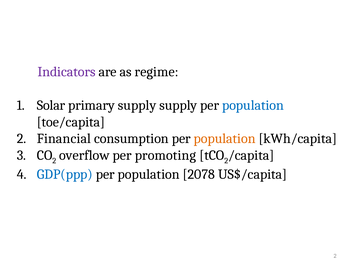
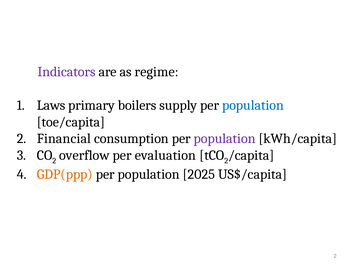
Solar: Solar -> Laws
primary supply: supply -> boilers
population at (225, 139) colour: orange -> purple
promoting: promoting -> evaluation
GDP(ppp colour: blue -> orange
2078: 2078 -> 2025
